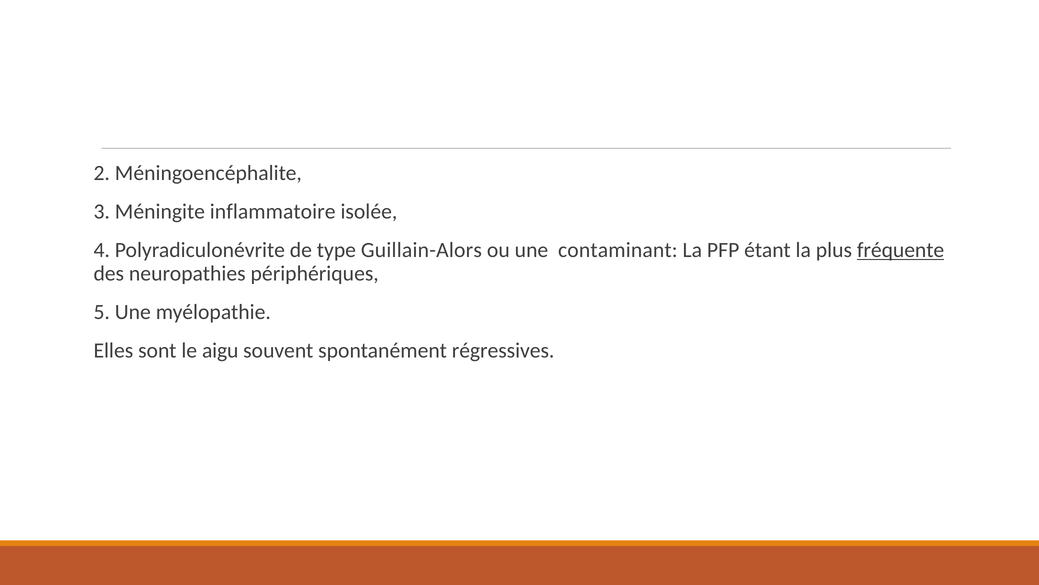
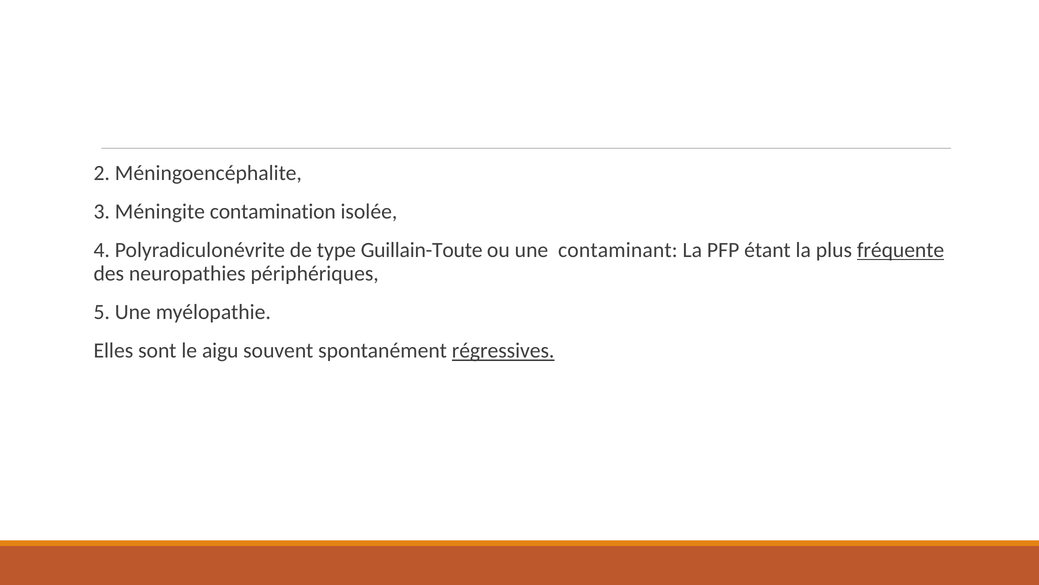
inflammatoire: inflammatoire -> contamination
Guillain-Alors: Guillain-Alors -> Guillain-Toute
régressives underline: none -> present
